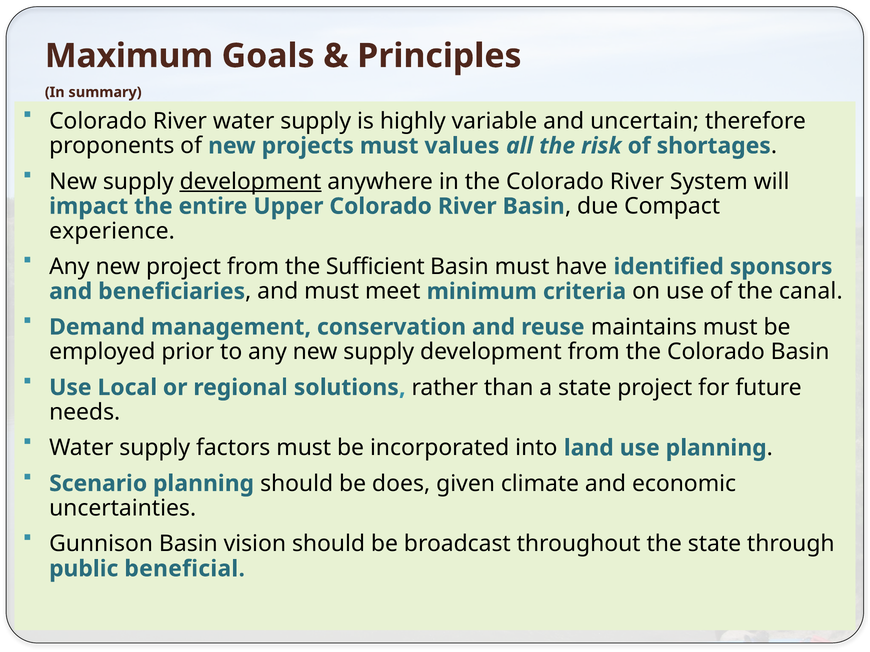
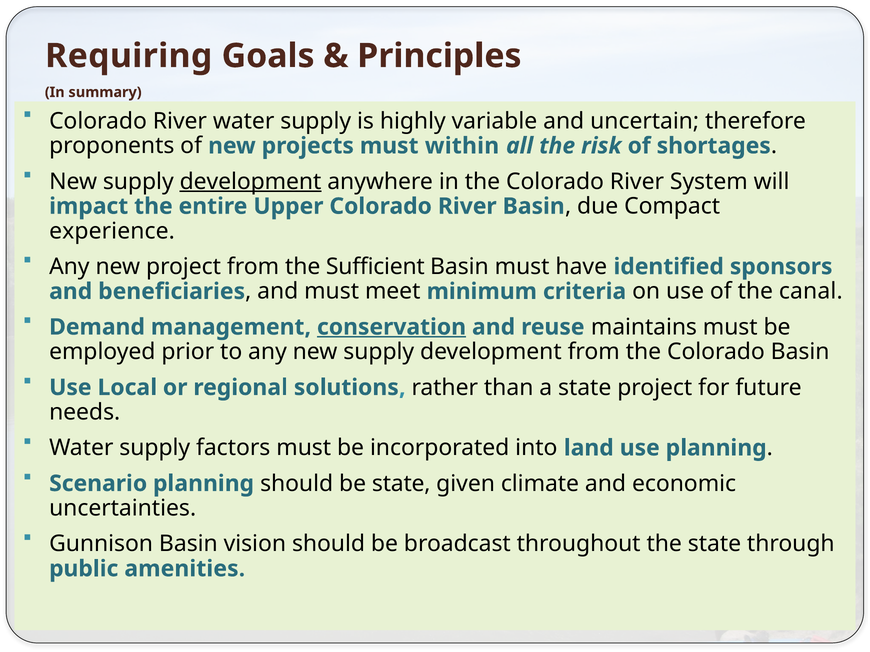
Maximum: Maximum -> Requiring
values: values -> within
conservation underline: none -> present
be does: does -> state
beneficial: beneficial -> amenities
